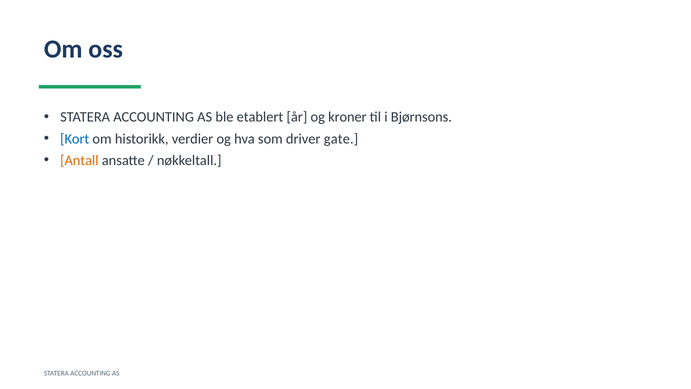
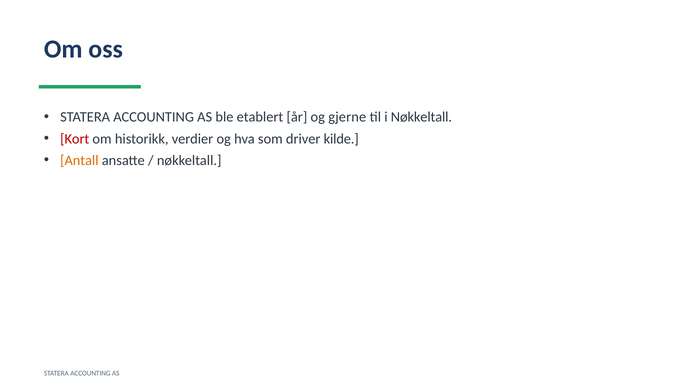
kroner: kroner -> gjerne
i Bjørnsons: Bjørnsons -> Nøkkeltall
Kort colour: blue -> red
gate: gate -> kilde
